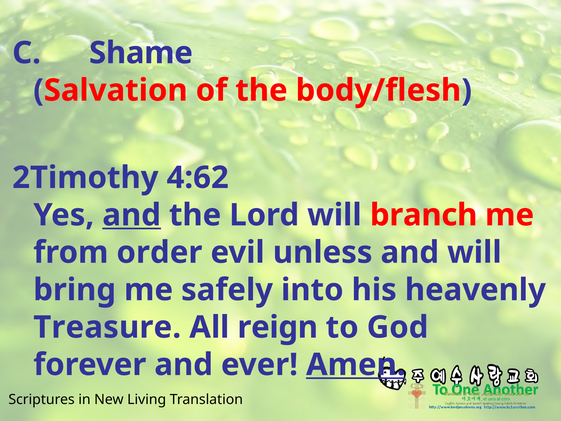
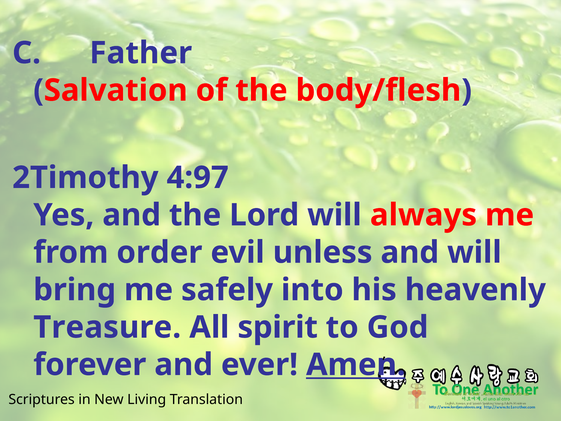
Shame: Shame -> Father
4:62: 4:62 -> 4:97
and at (132, 215) underline: present -> none
branch: branch -> always
reign: reign -> spirit
